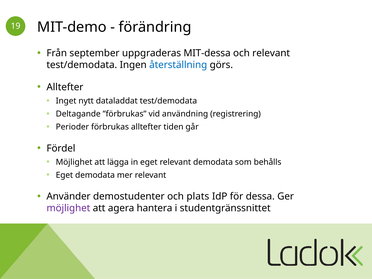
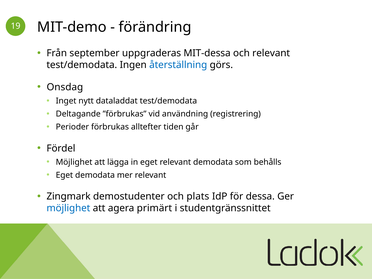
Alltefter at (65, 87): Alltefter -> Onsdag
Använder: Använder -> Zingmark
möjlighet at (68, 208) colour: purple -> blue
hantera: hantera -> primärt
